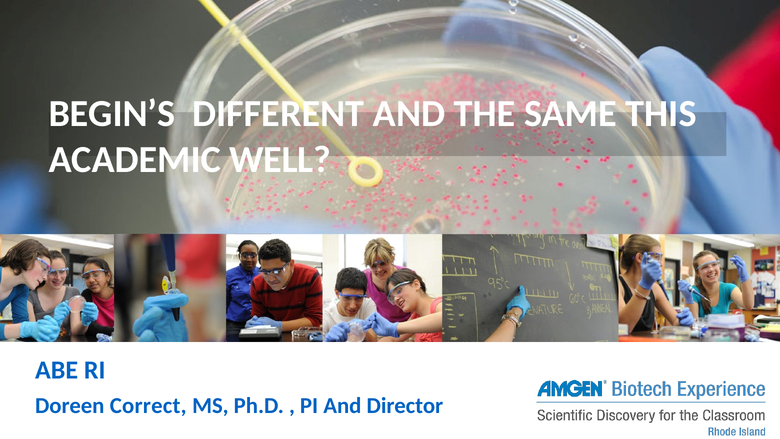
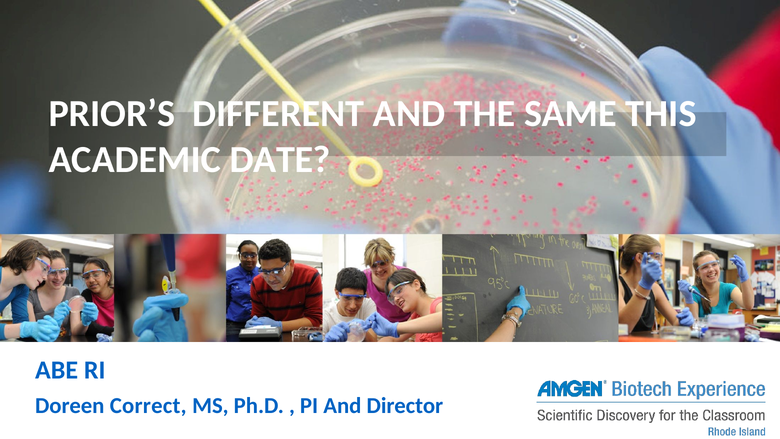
BEGIN’S: BEGIN’S -> PRIOR’S
WELL: WELL -> DATE
